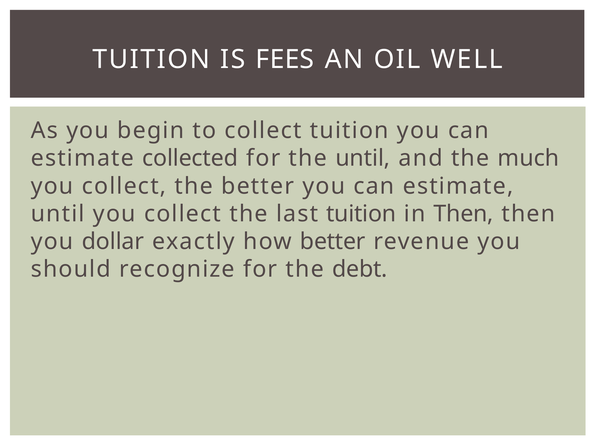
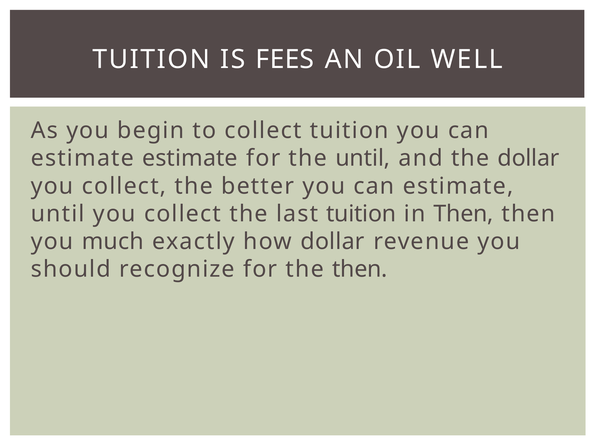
estimate collected: collected -> estimate
the much: much -> dollar
dollar: dollar -> much
how better: better -> dollar
the debt: debt -> then
